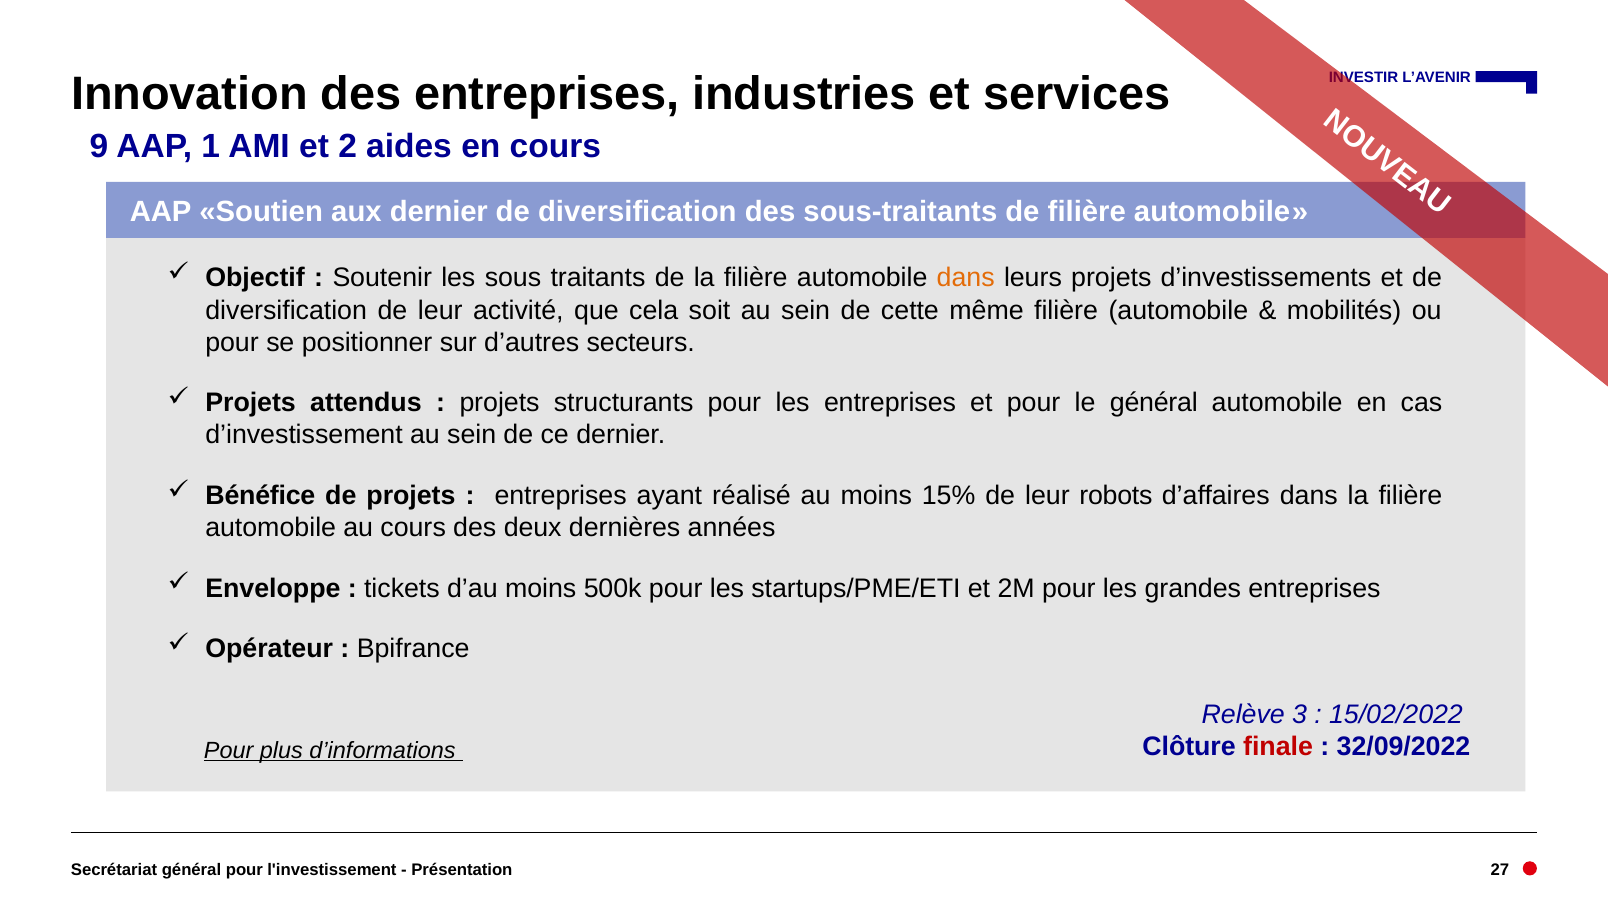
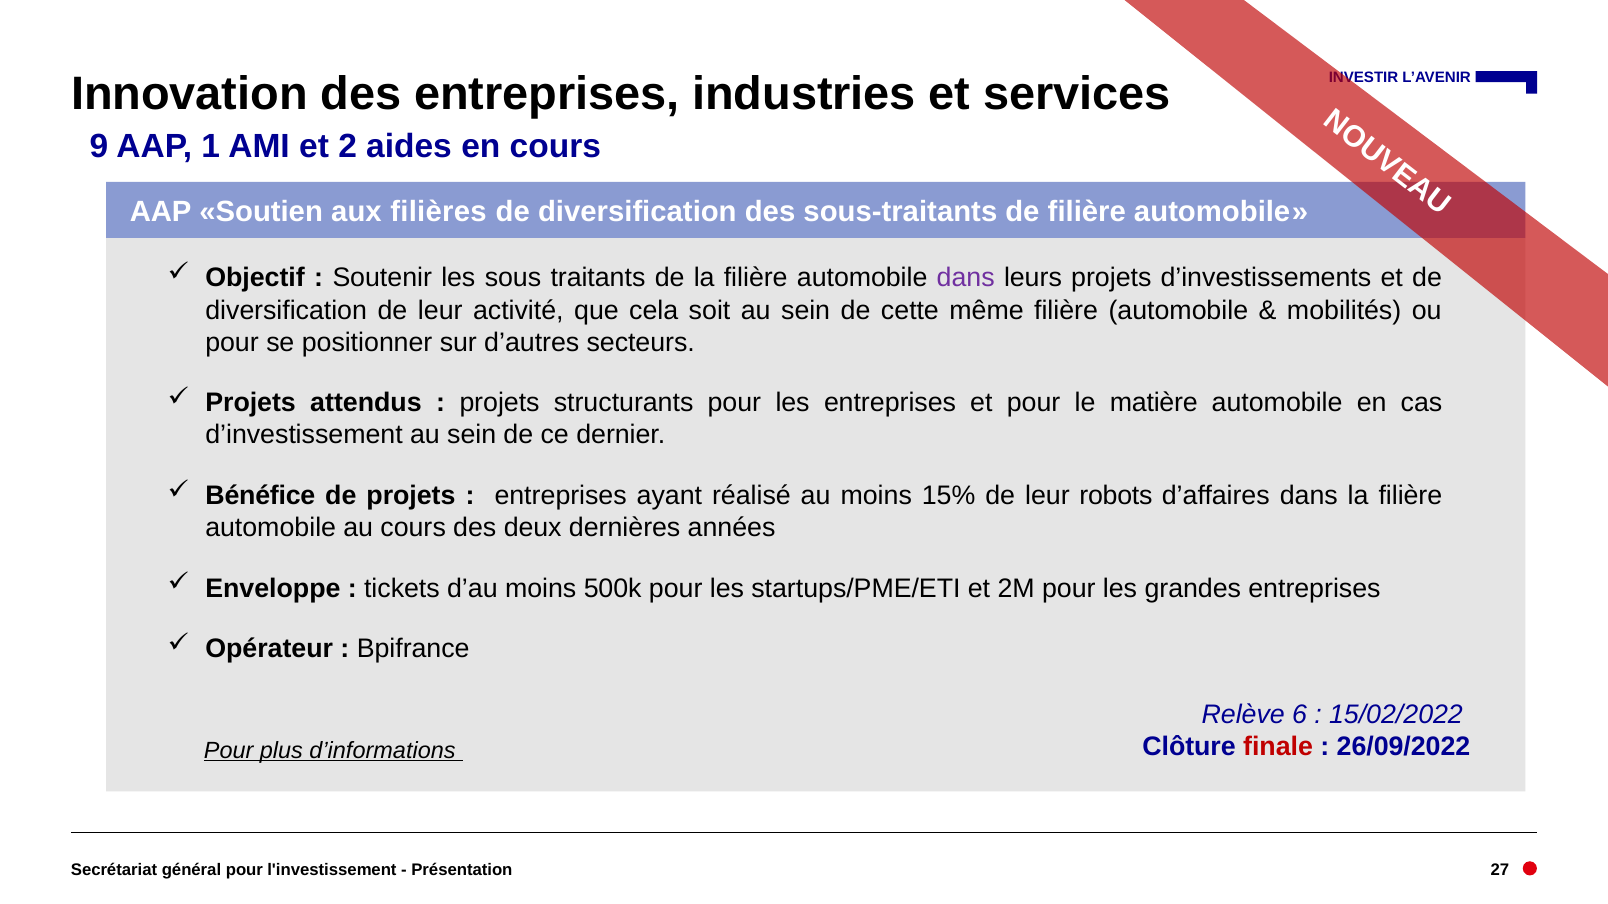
aux dernier: dernier -> filières
dans at (966, 278) colour: orange -> purple
général at (1154, 403): général -> matière
3: 3 -> 6
32/09/2022: 32/09/2022 -> 26/09/2022
